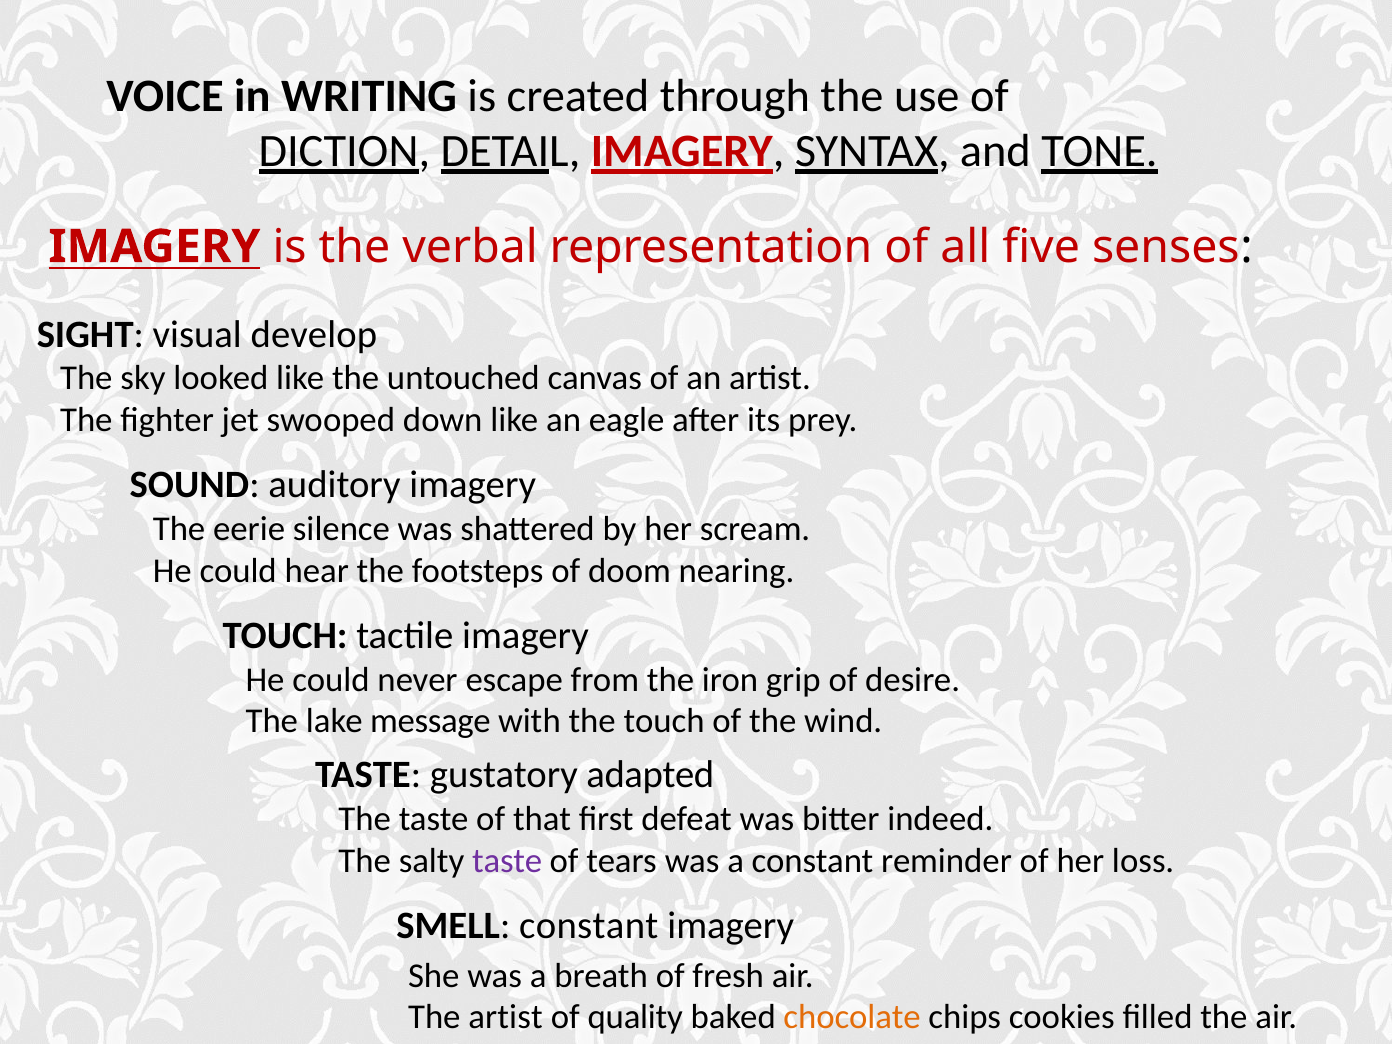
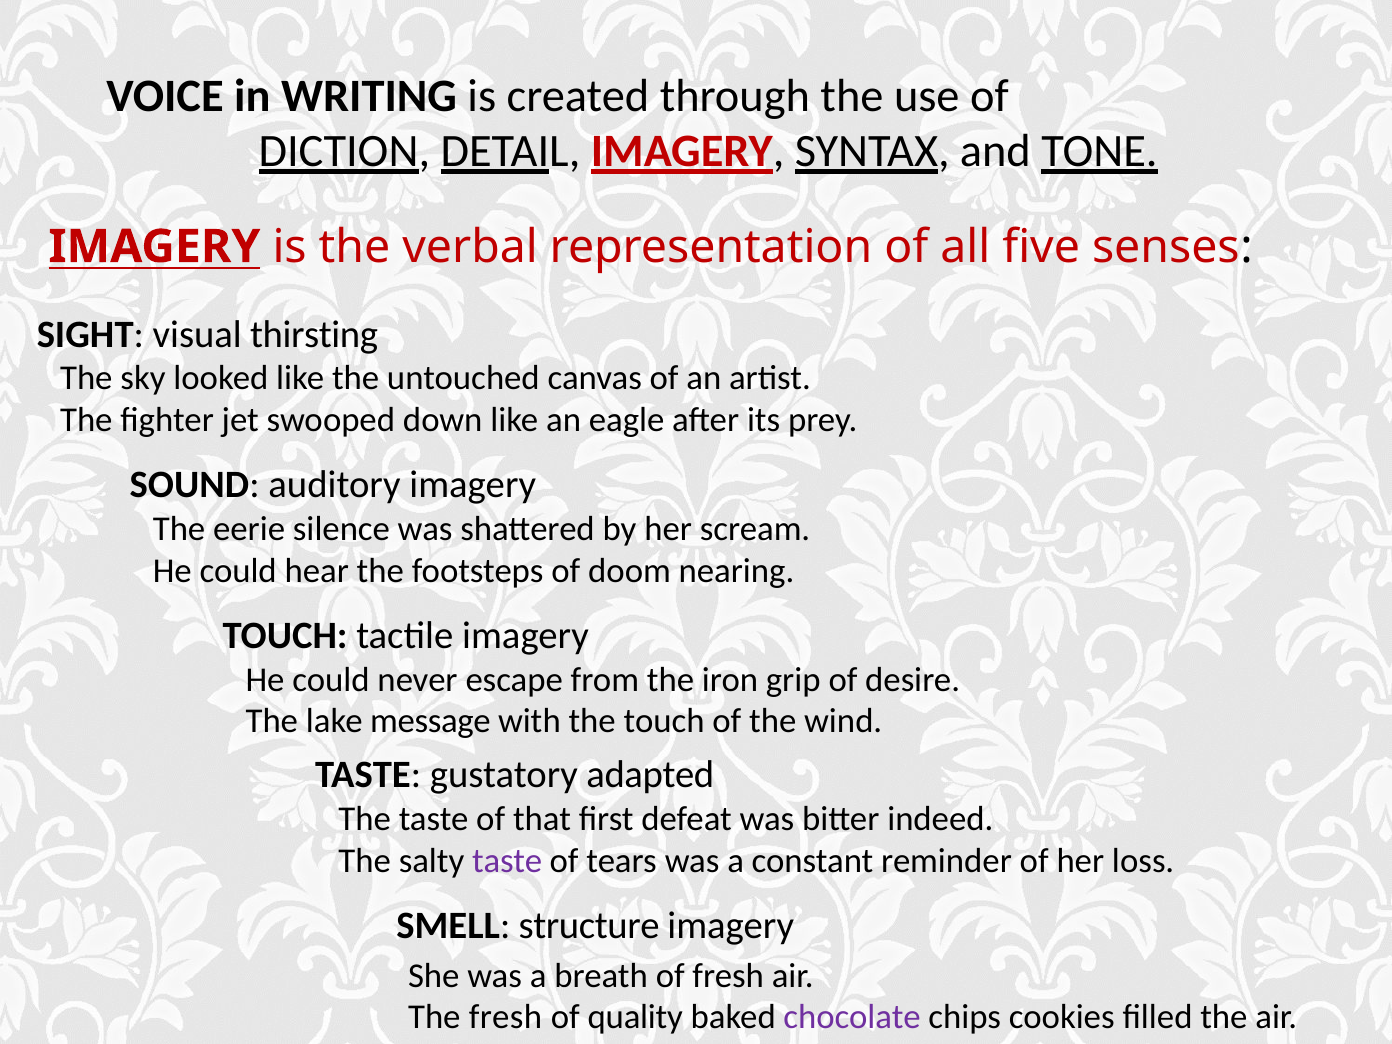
develop: develop -> thirsting
SMELL constant: constant -> structure
The artist: artist -> fresh
chocolate colour: orange -> purple
